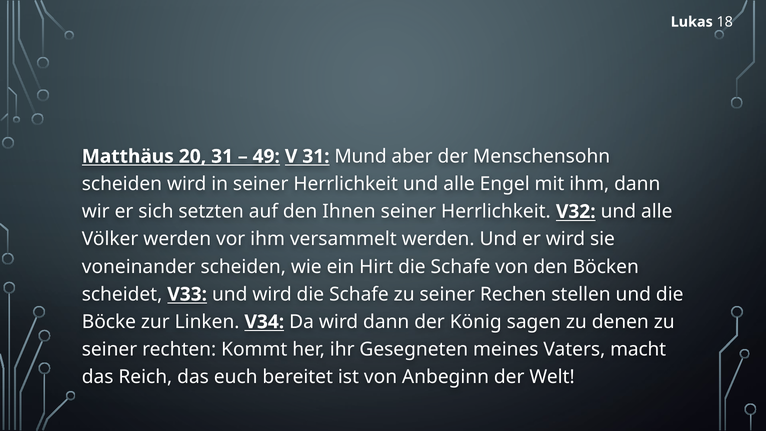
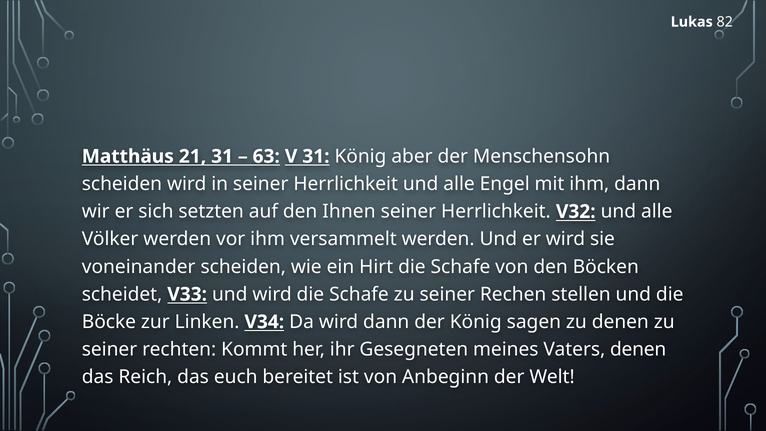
18: 18 -> 82
20: 20 -> 21
49: 49 -> 63
31 Mund: Mund -> König
Vaters macht: macht -> denen
